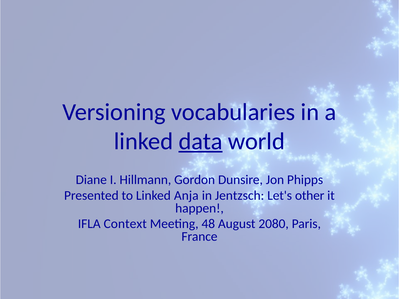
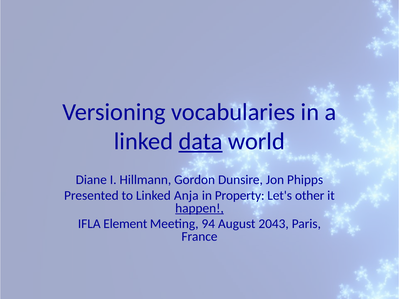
Jentzsch: Jentzsch -> Property
happen underline: none -> present
Context: Context -> Element
48: 48 -> 94
2080: 2080 -> 2043
